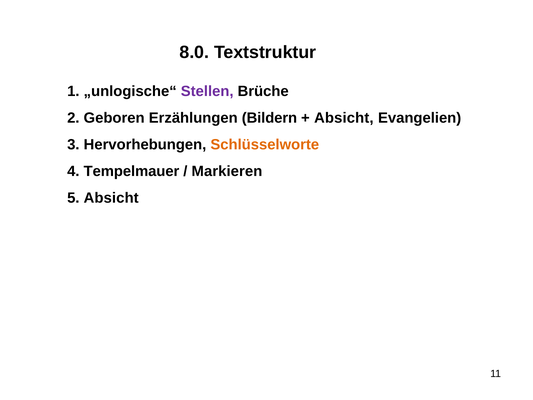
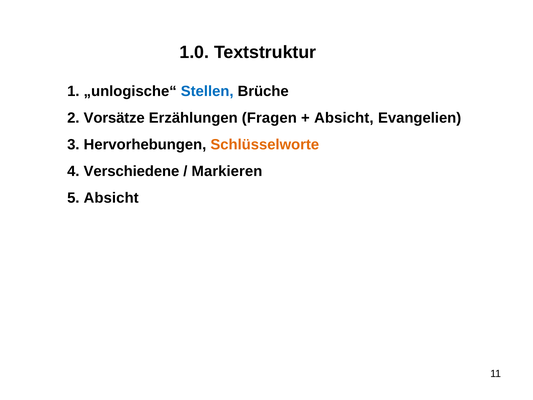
8.0: 8.0 -> 1.0
Stellen colour: purple -> blue
Geboren: Geboren -> Vorsätze
Bildern: Bildern -> Fragen
Tempelmauer: Tempelmauer -> Verschiedene
